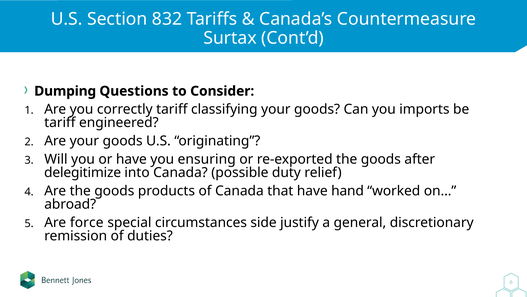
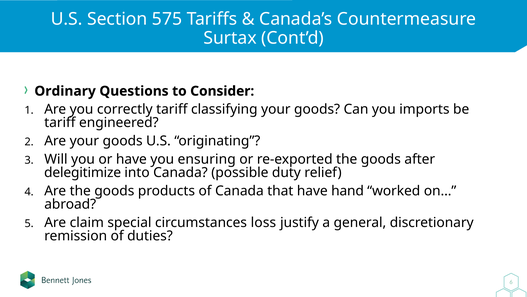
832: 832 -> 575
Dumping: Dumping -> Ordinary
force: force -> claim
side: side -> loss
